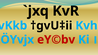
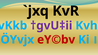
†gvU‡ii colour: black -> purple
